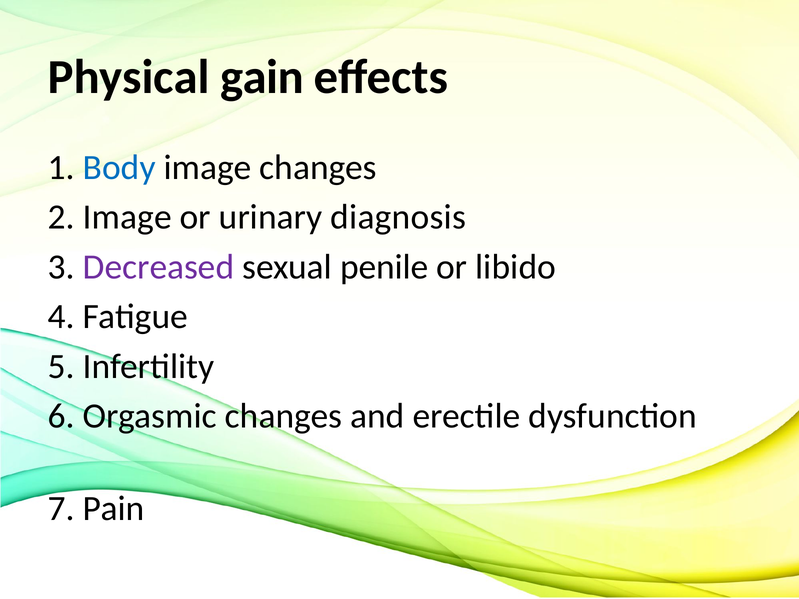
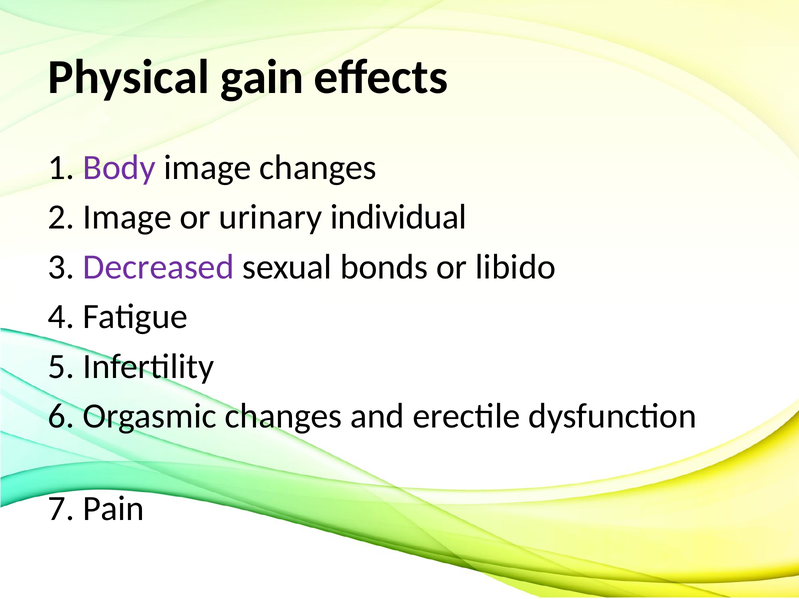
Body colour: blue -> purple
diagnosis: diagnosis -> individual
penile: penile -> bonds
